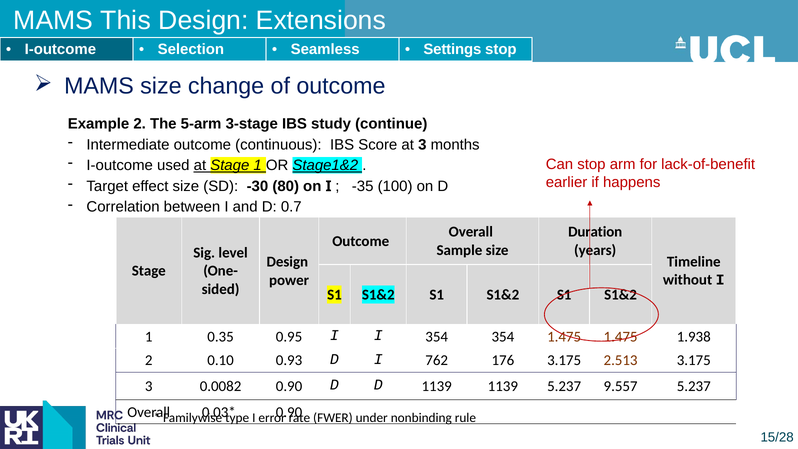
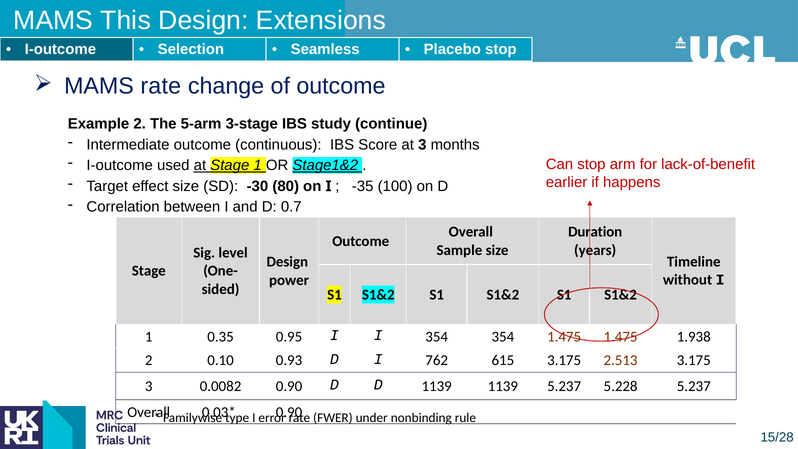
Settings: Settings -> Placebo
MAMS size: size -> rate
176: 176 -> 615
9.557: 9.557 -> 5.228
